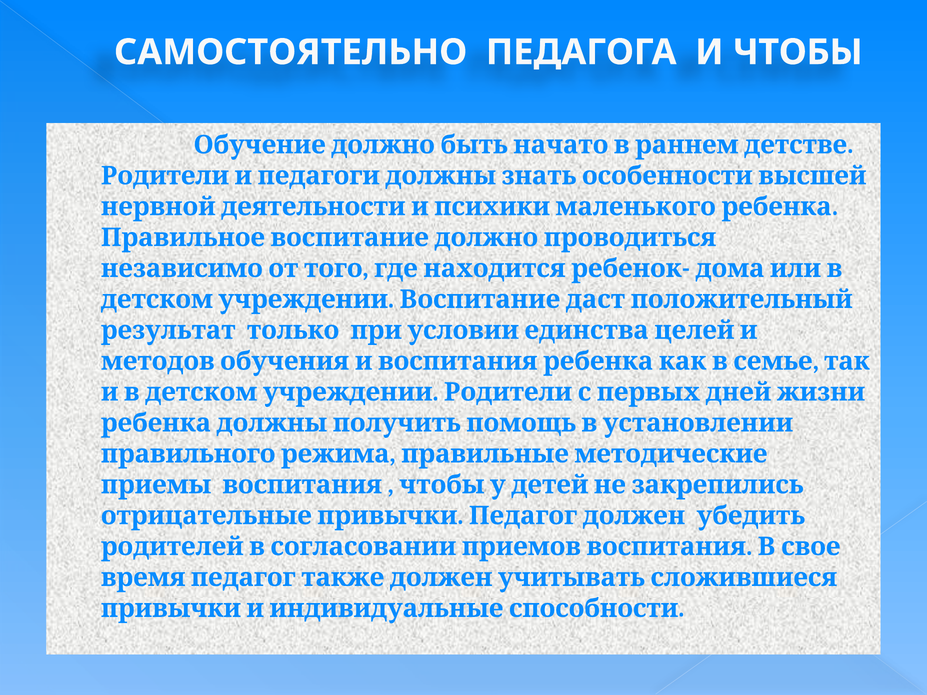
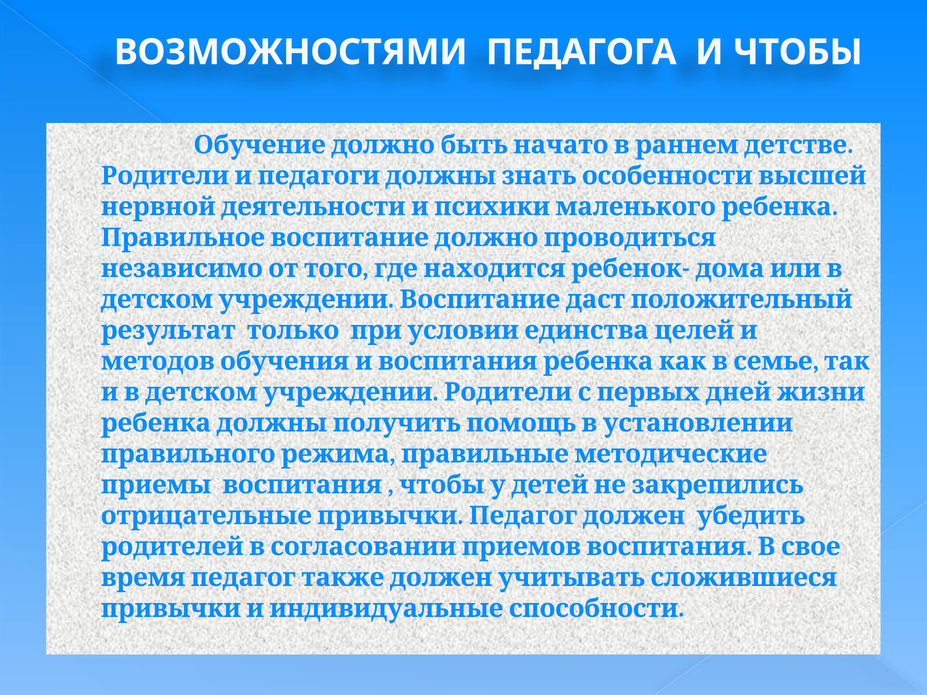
САМОСТОЯТЕЛЬНО: САМОСТОЯТЕЛЬНО -> ВОЗМОЖНОСТЯМИ
